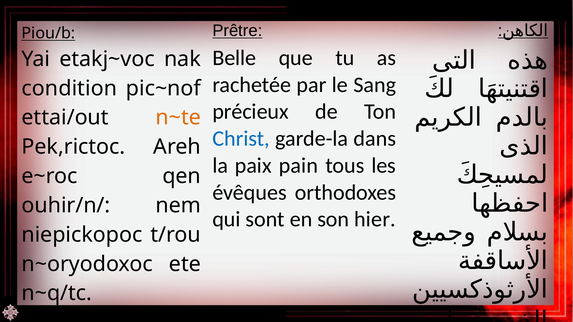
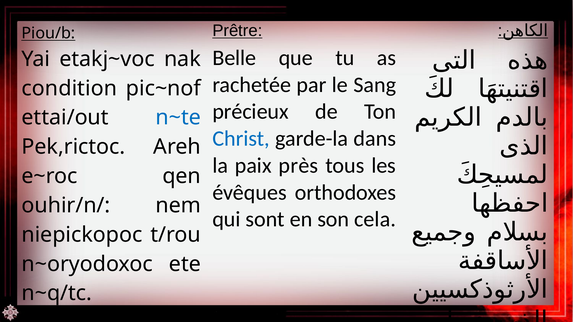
n~te colour: orange -> blue
pain: pain -> près
hier: hier -> cela
